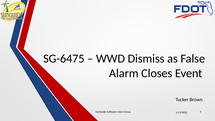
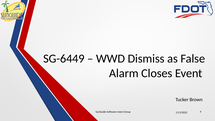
SG-6475: SG-6475 -> SG-6449
